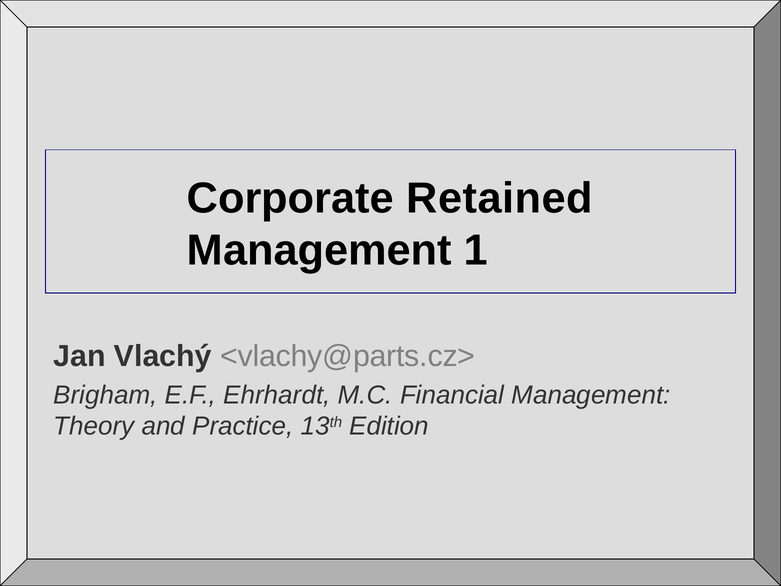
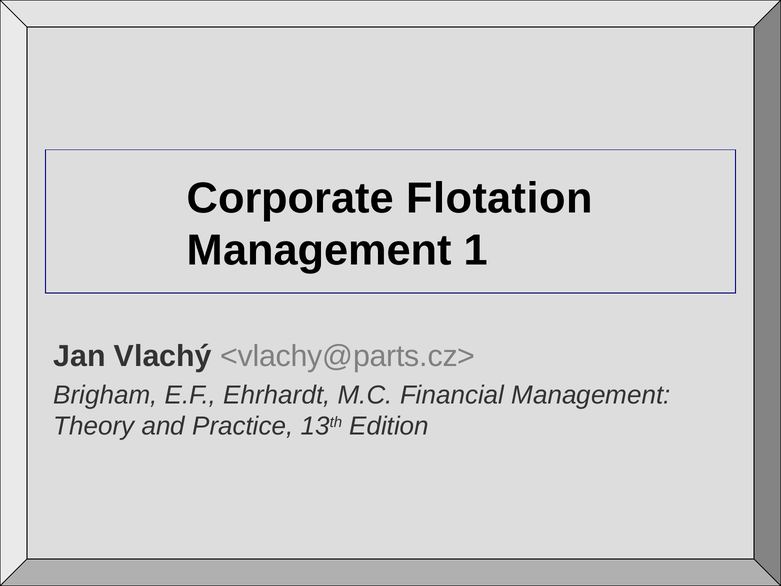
Retained: Retained -> Flotation
